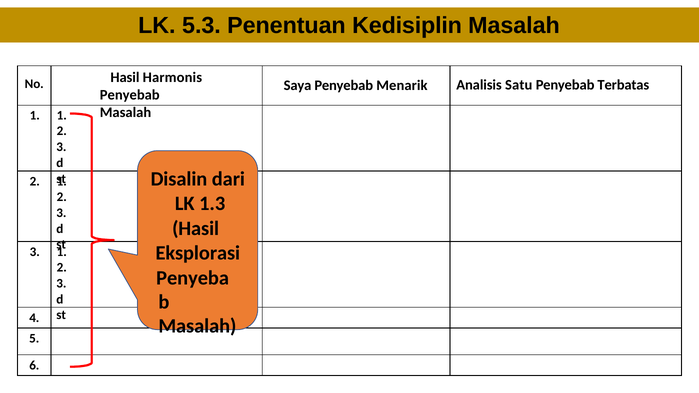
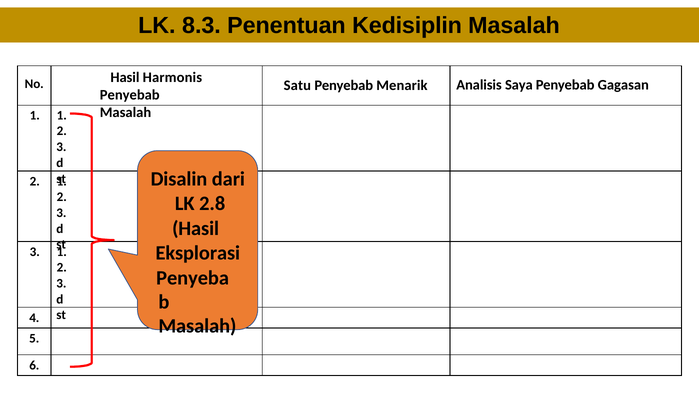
5.3: 5.3 -> 8.3
Saya: Saya -> Satu
Satu: Satu -> Saya
Terbatas: Terbatas -> Gagasan
1.3: 1.3 -> 2.8
